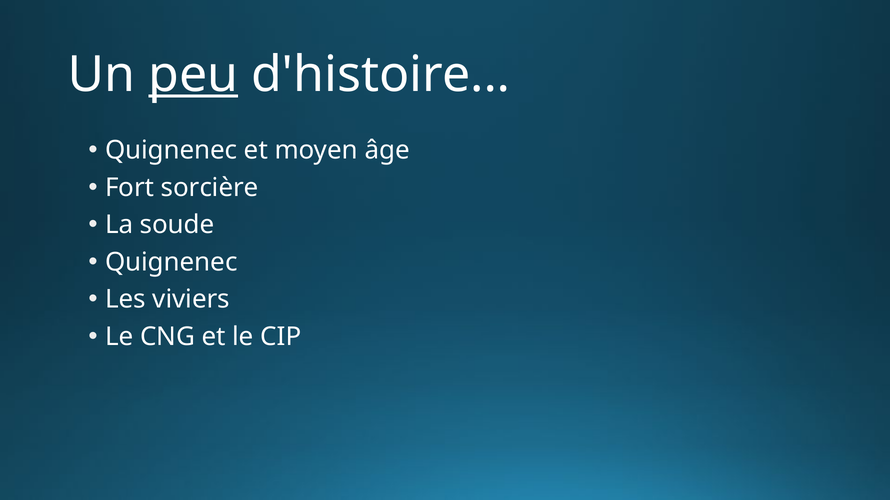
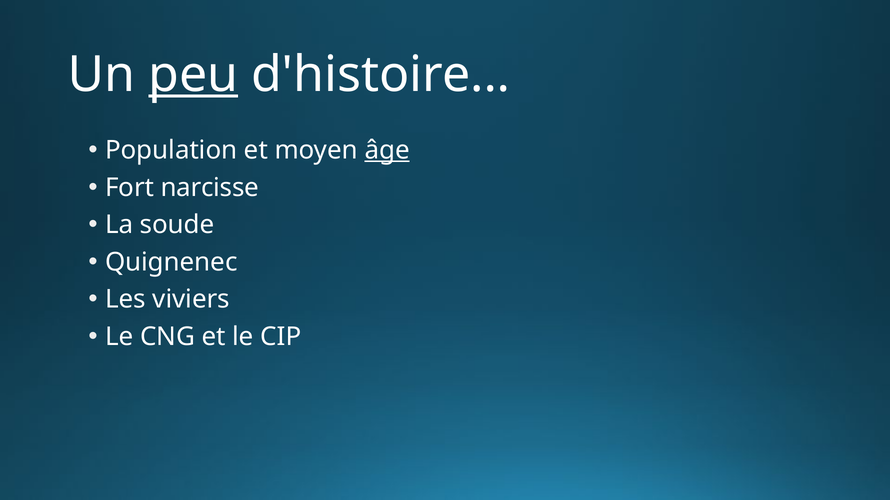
Quignenec at (171, 150): Quignenec -> Population
âge underline: none -> present
sorcière: sorcière -> narcisse
